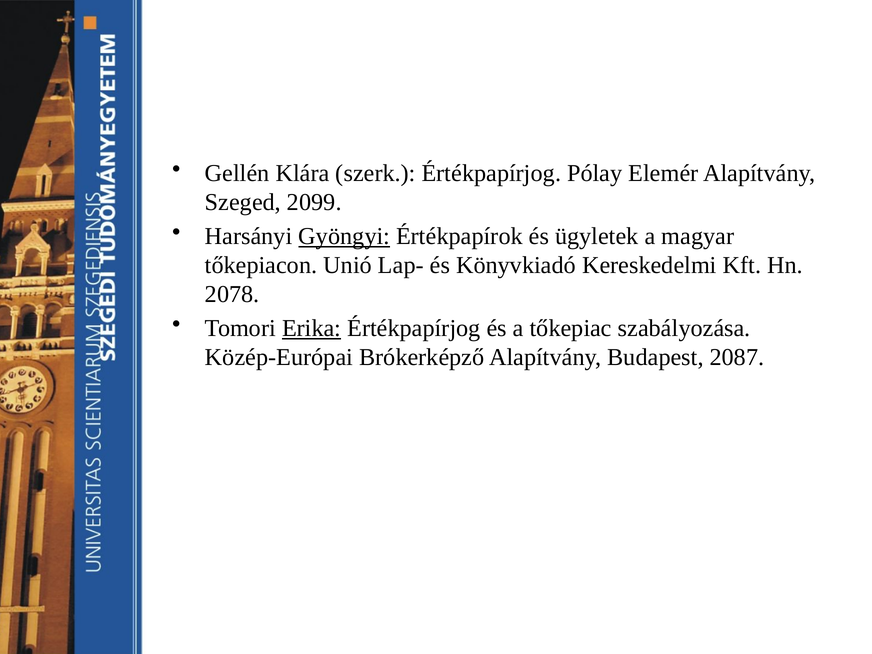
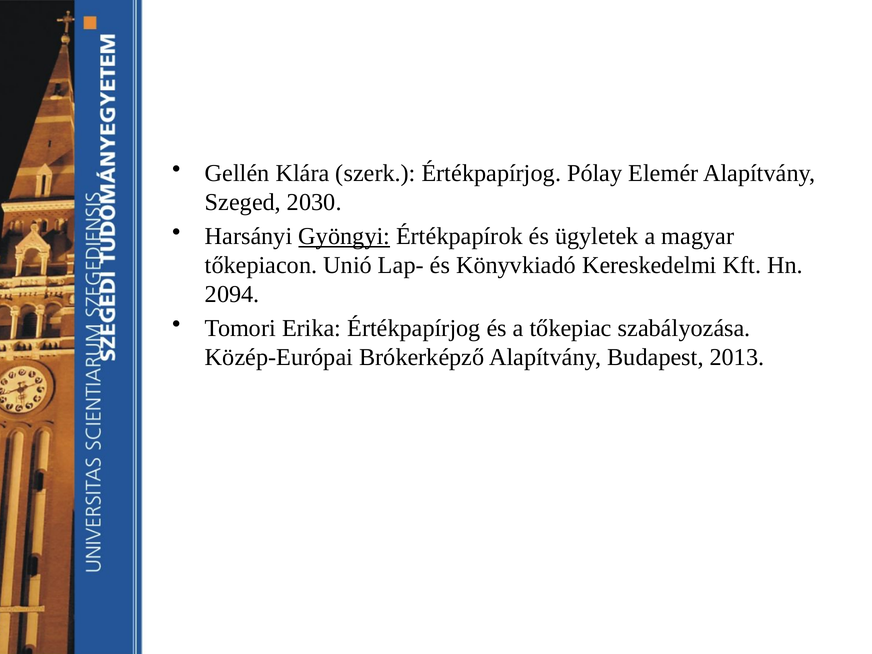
2099: 2099 -> 2030
2078: 2078 -> 2094
Erika underline: present -> none
2087: 2087 -> 2013
